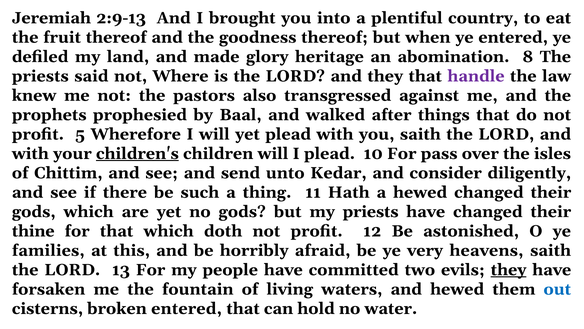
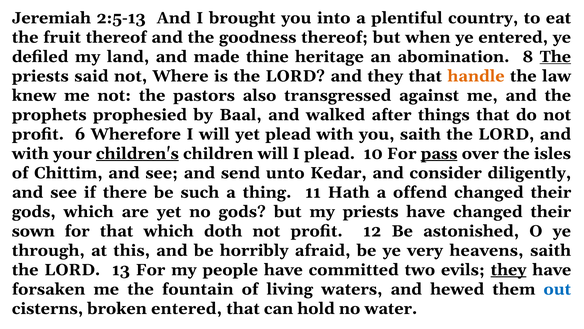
2:9-13: 2:9-13 -> 2:5-13
glory: glory -> thine
The at (555, 57) underline: none -> present
handle colour: purple -> orange
5: 5 -> 6
pass underline: none -> present
a hewed: hewed -> offend
thine: thine -> sown
families: families -> through
